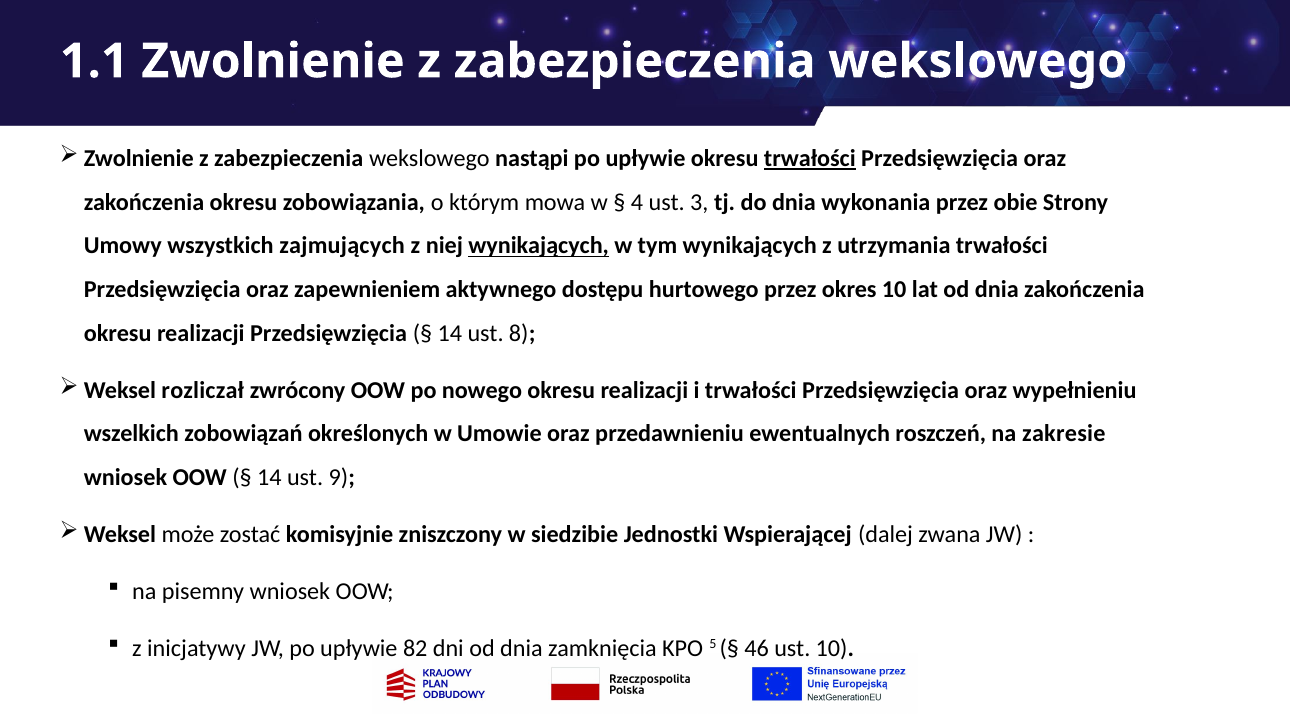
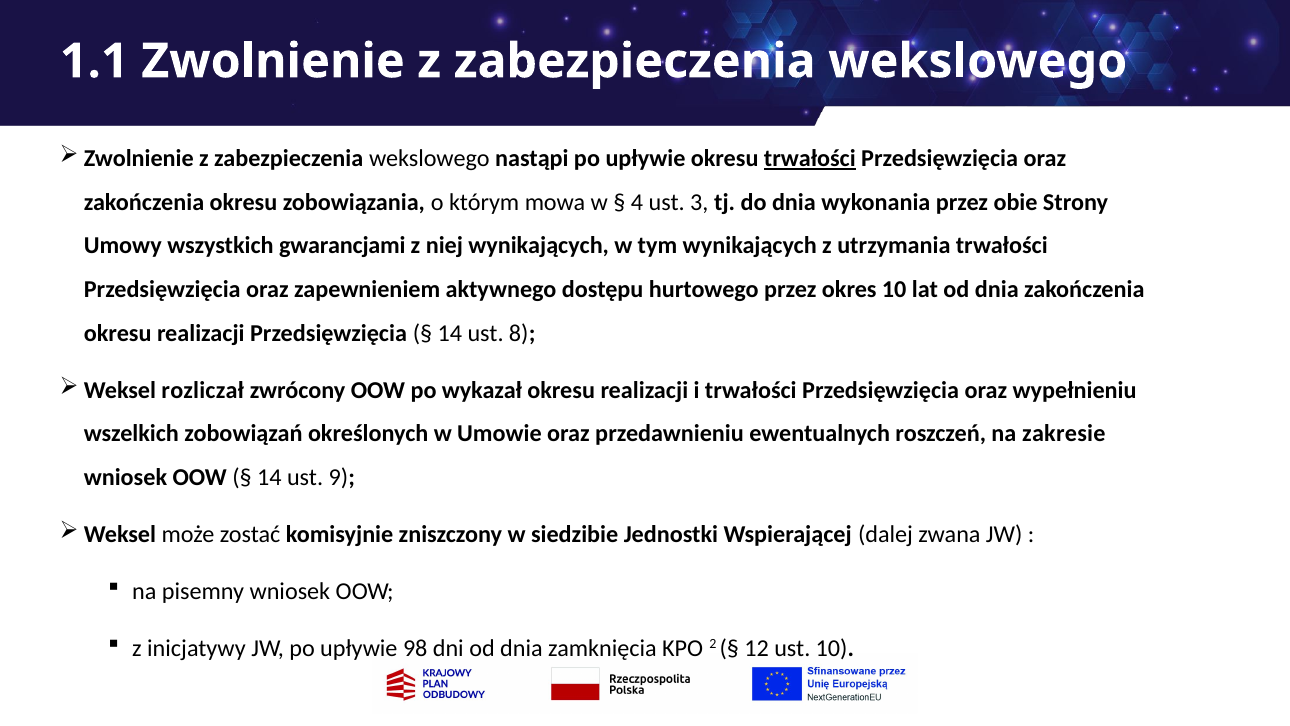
zajmujących: zajmujących -> gwarancjami
wynikających at (539, 246) underline: present -> none
nowego: nowego -> wykazał
82: 82 -> 98
5: 5 -> 2
46: 46 -> 12
